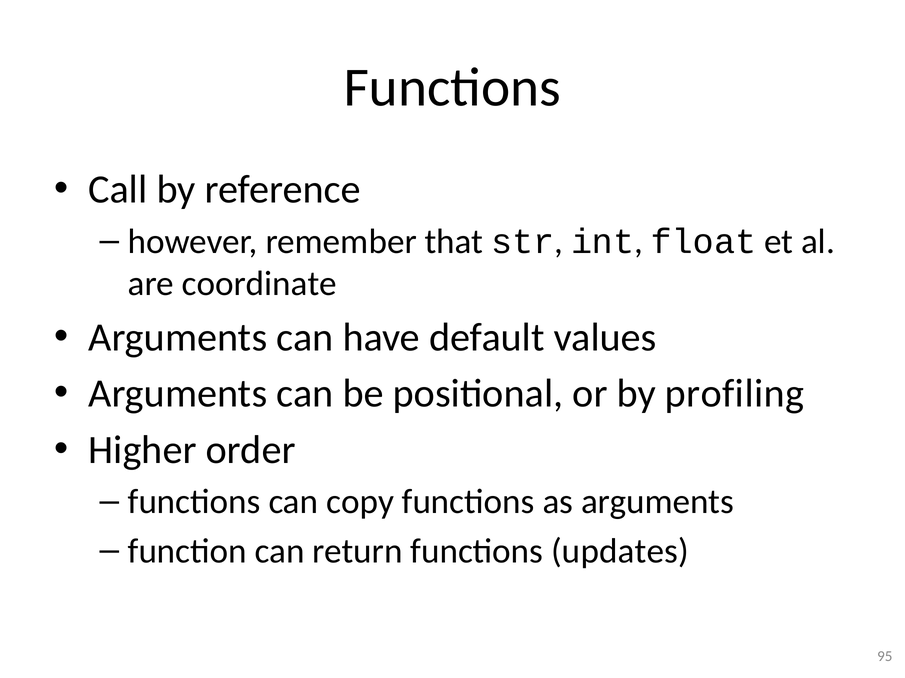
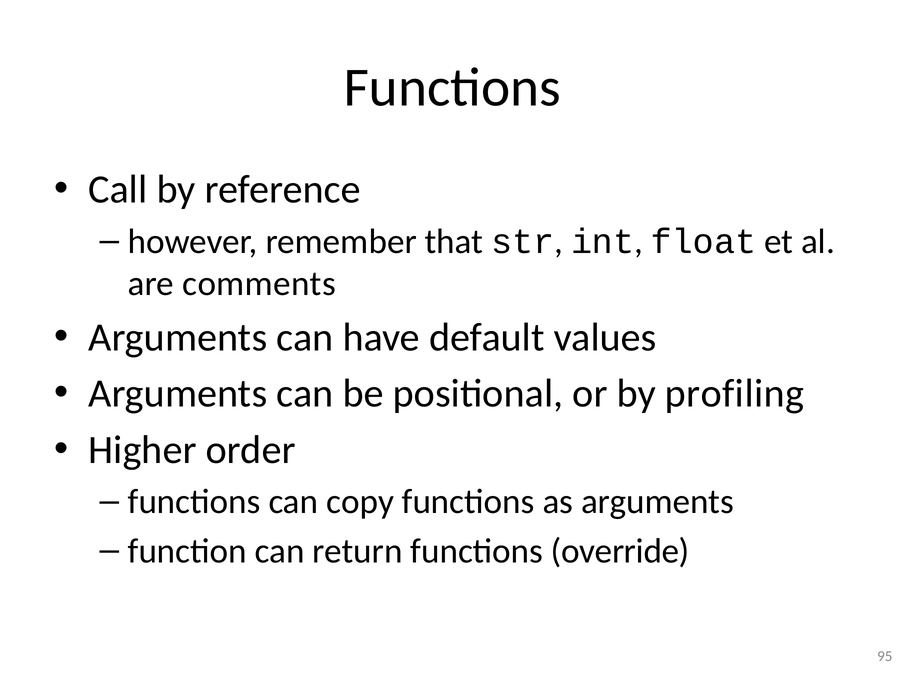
coordinate: coordinate -> comments
updates: updates -> override
